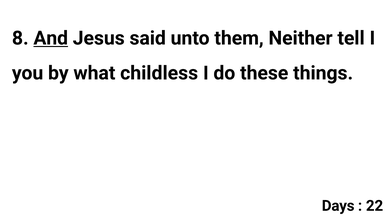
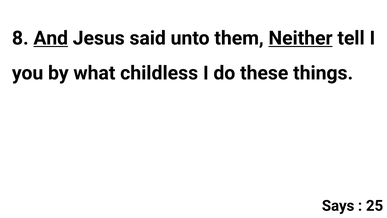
Neither underline: none -> present
Days: Days -> Says
22: 22 -> 25
